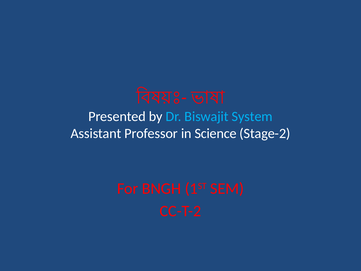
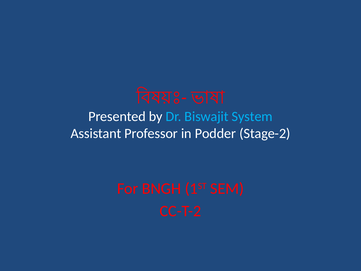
Science: Science -> Podder
